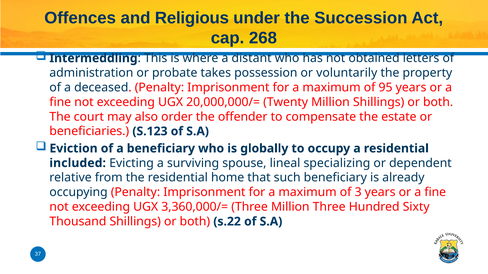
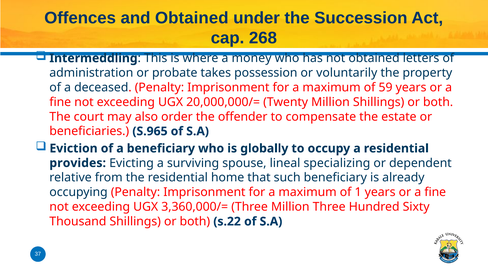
and Religious: Religious -> Obtained
distant: distant -> money
95: 95 -> 59
S.123: S.123 -> S.965
included: included -> provides
3: 3 -> 1
